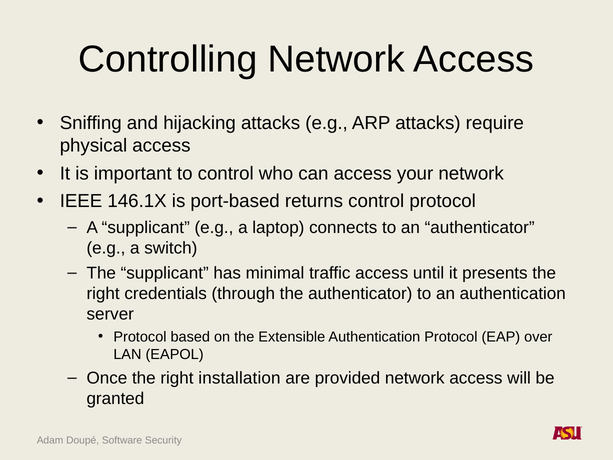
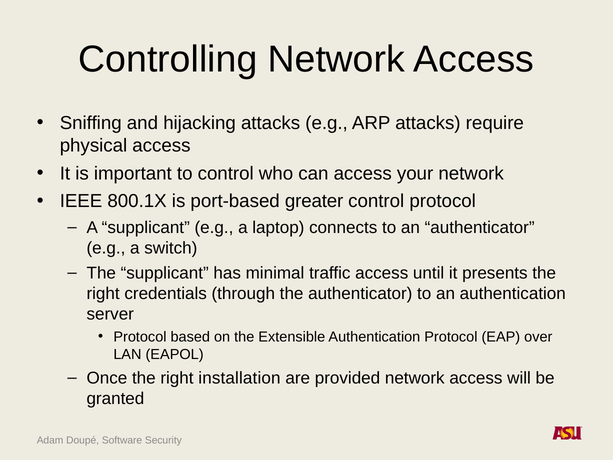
146.1X: 146.1X -> 800.1X
returns: returns -> greater
